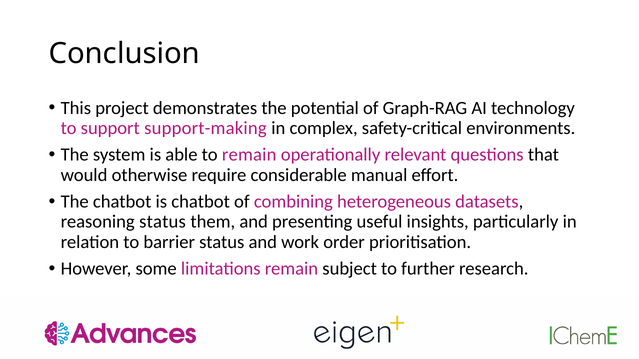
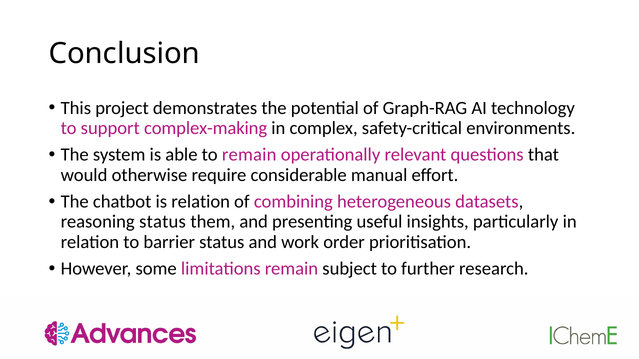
support-making: support-making -> complex-making
is chatbot: chatbot -> relation
